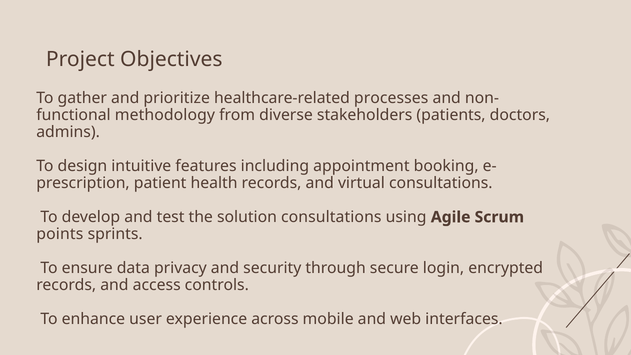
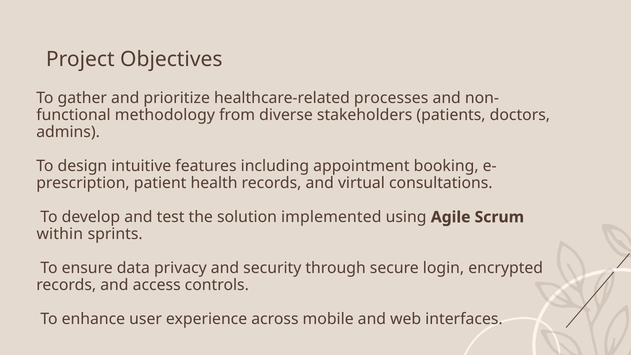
solution consultations: consultations -> implemented
points: points -> within
